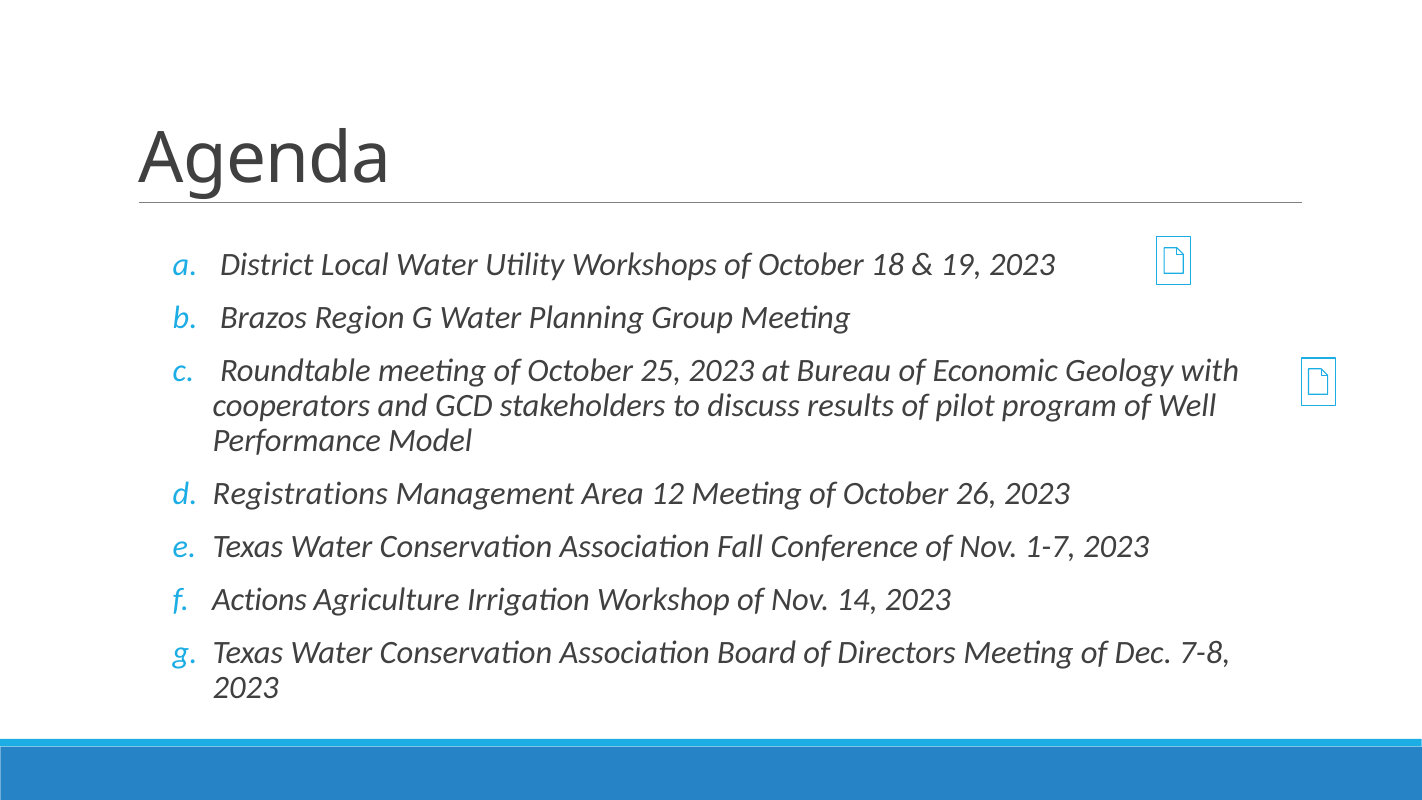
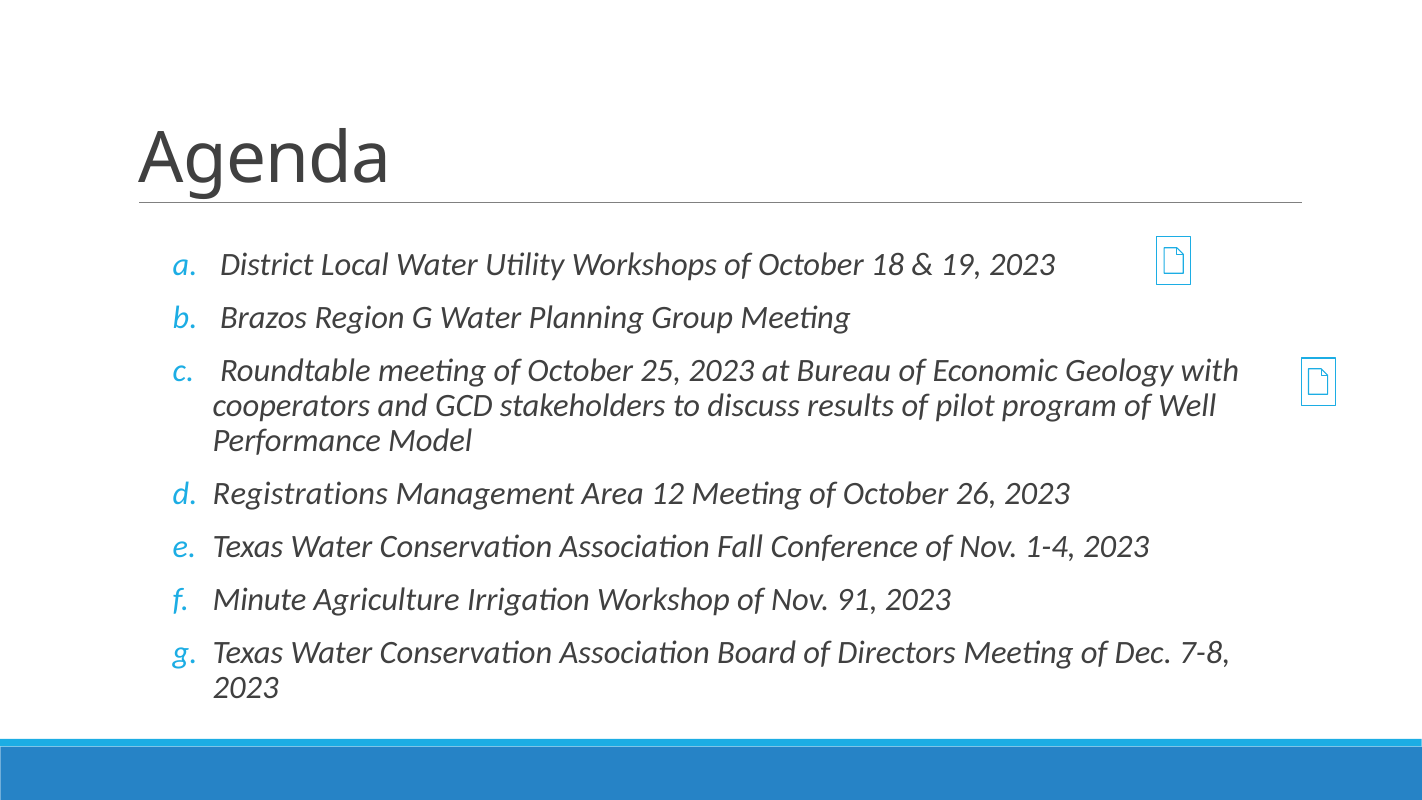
1-7: 1-7 -> 1-4
Actions: Actions -> Minute
14: 14 -> 91
